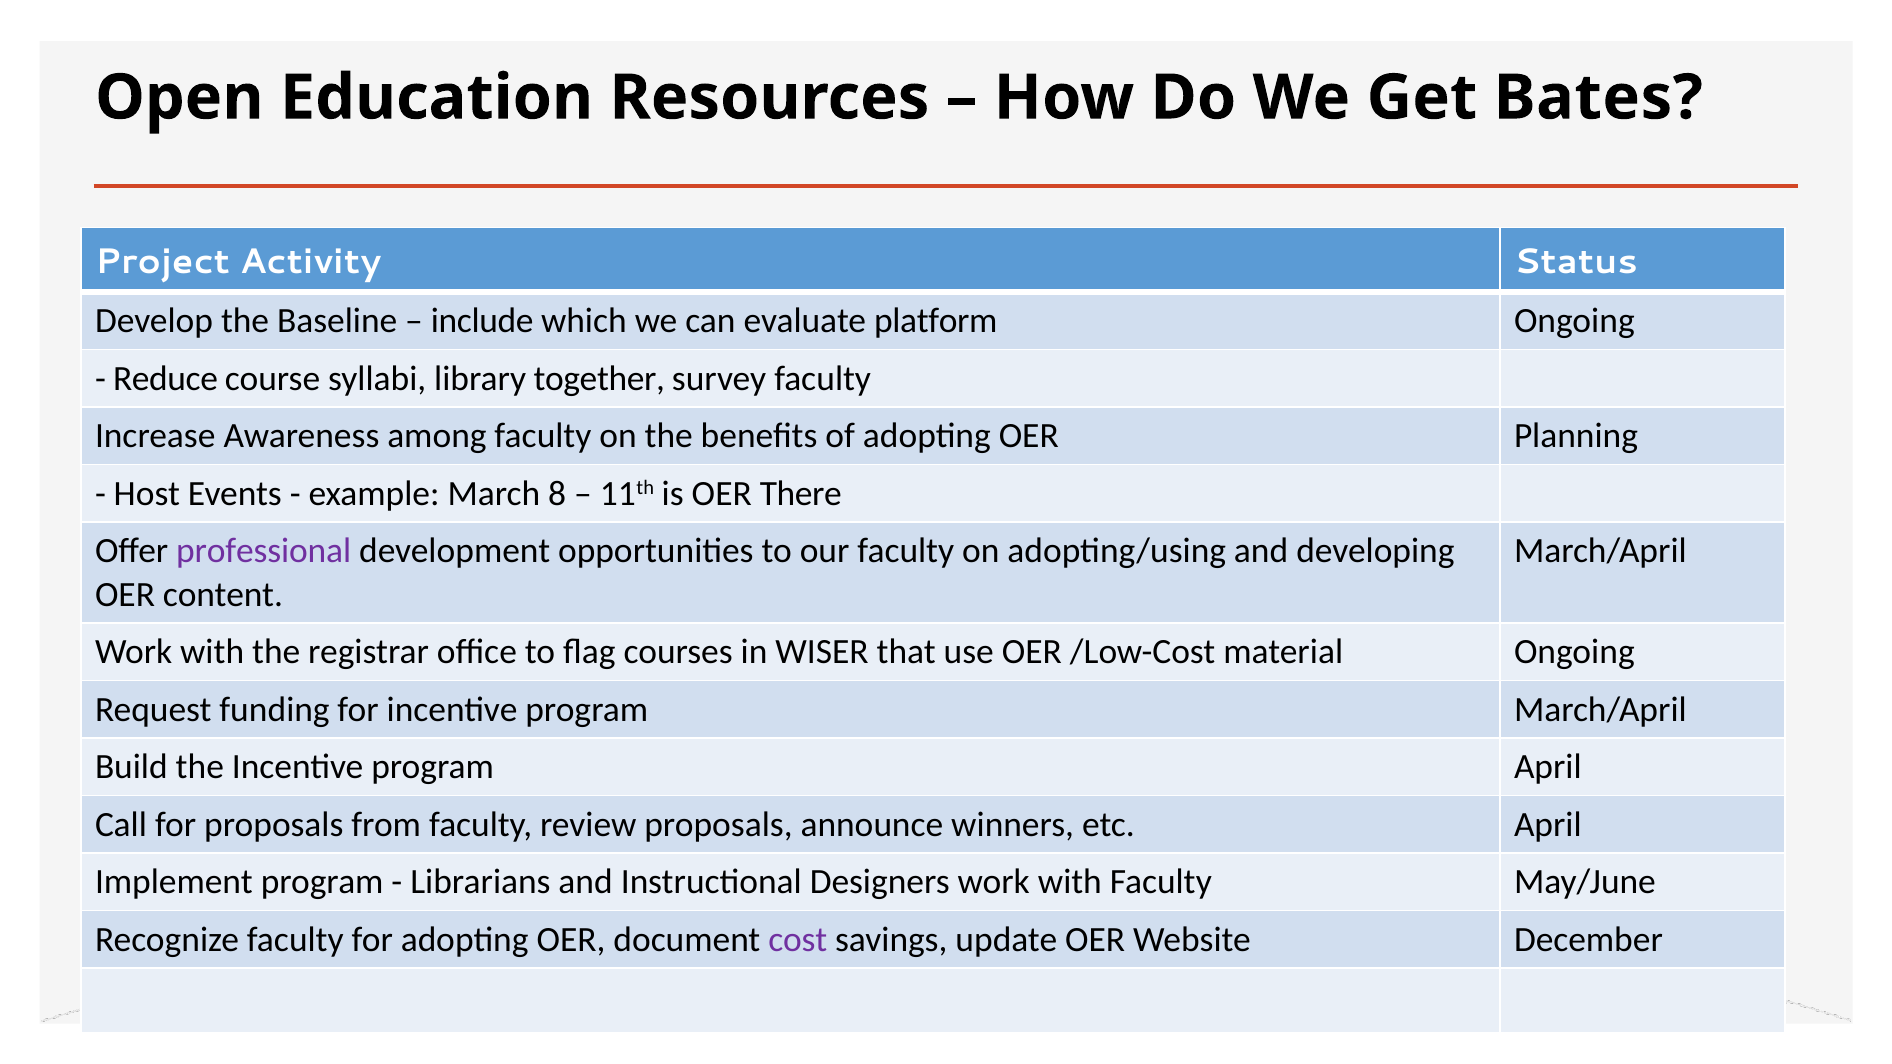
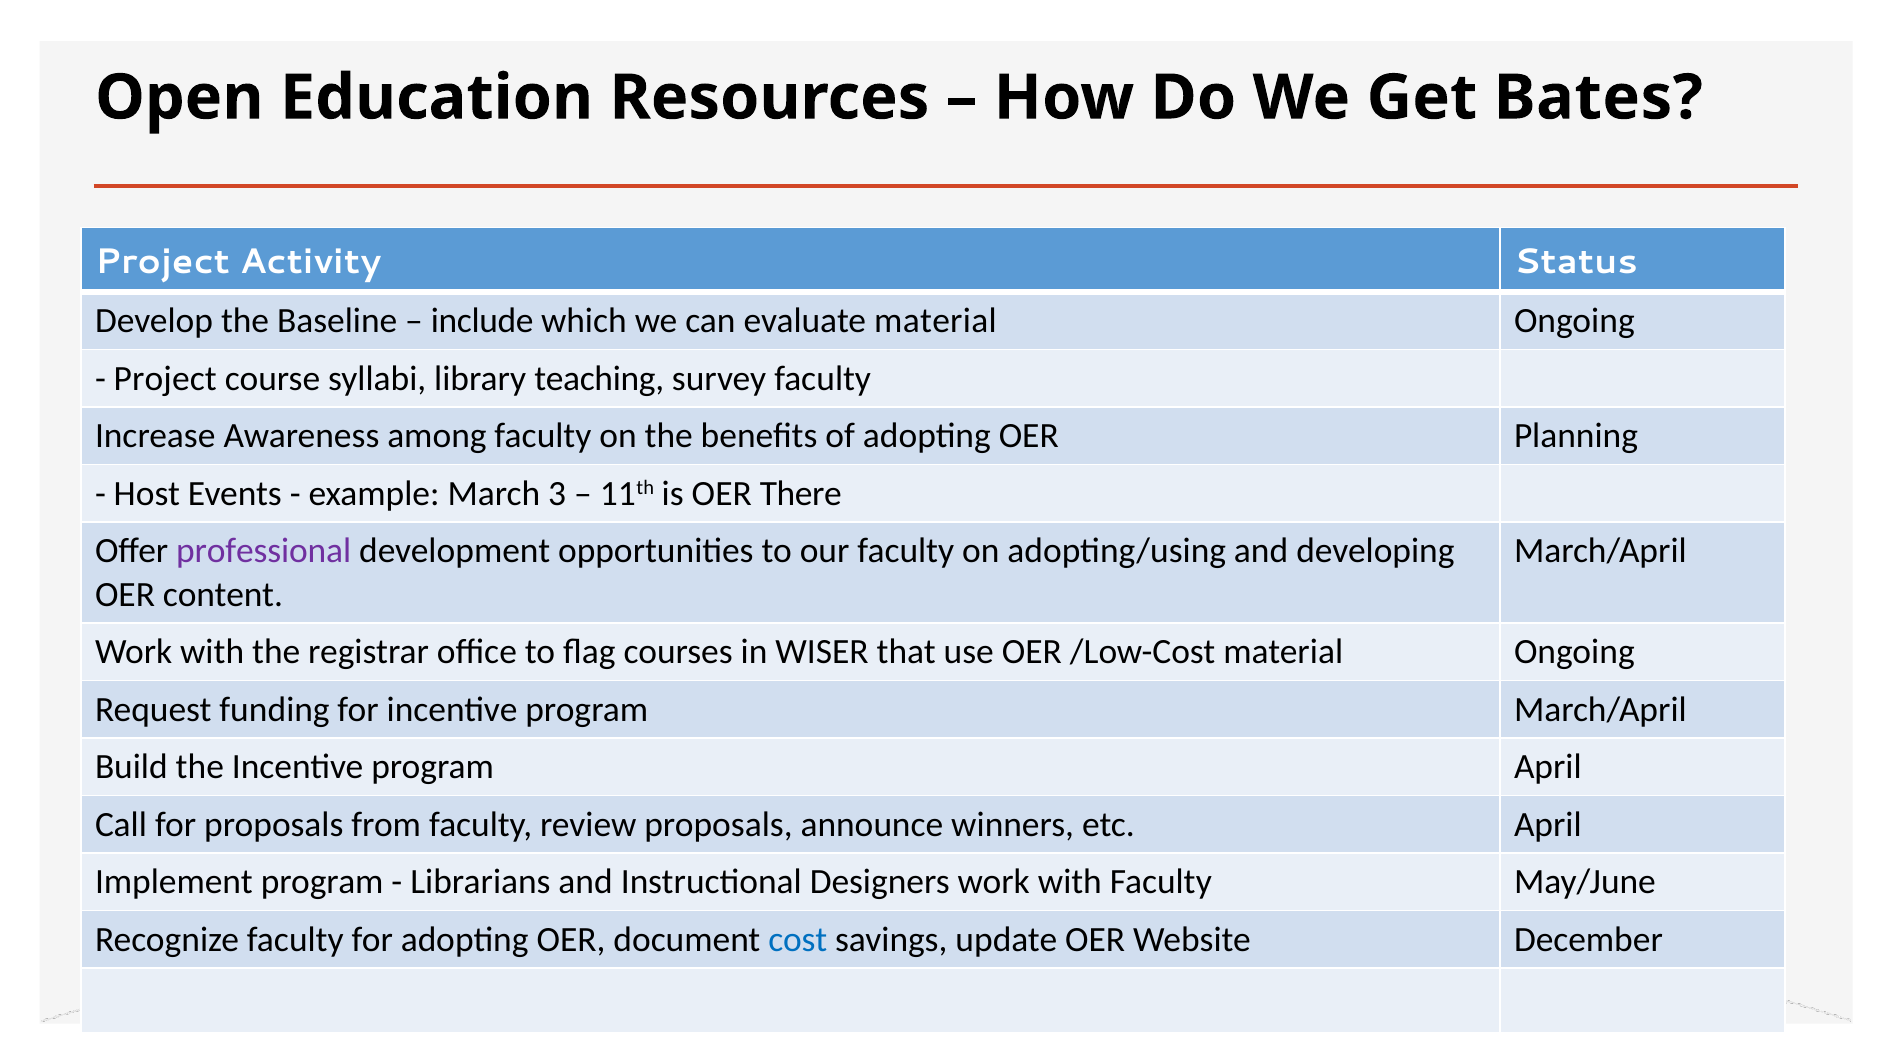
evaluate platform: platform -> material
Reduce at (166, 379): Reduce -> Project
together: together -> teaching
8: 8 -> 3
cost colour: purple -> blue
